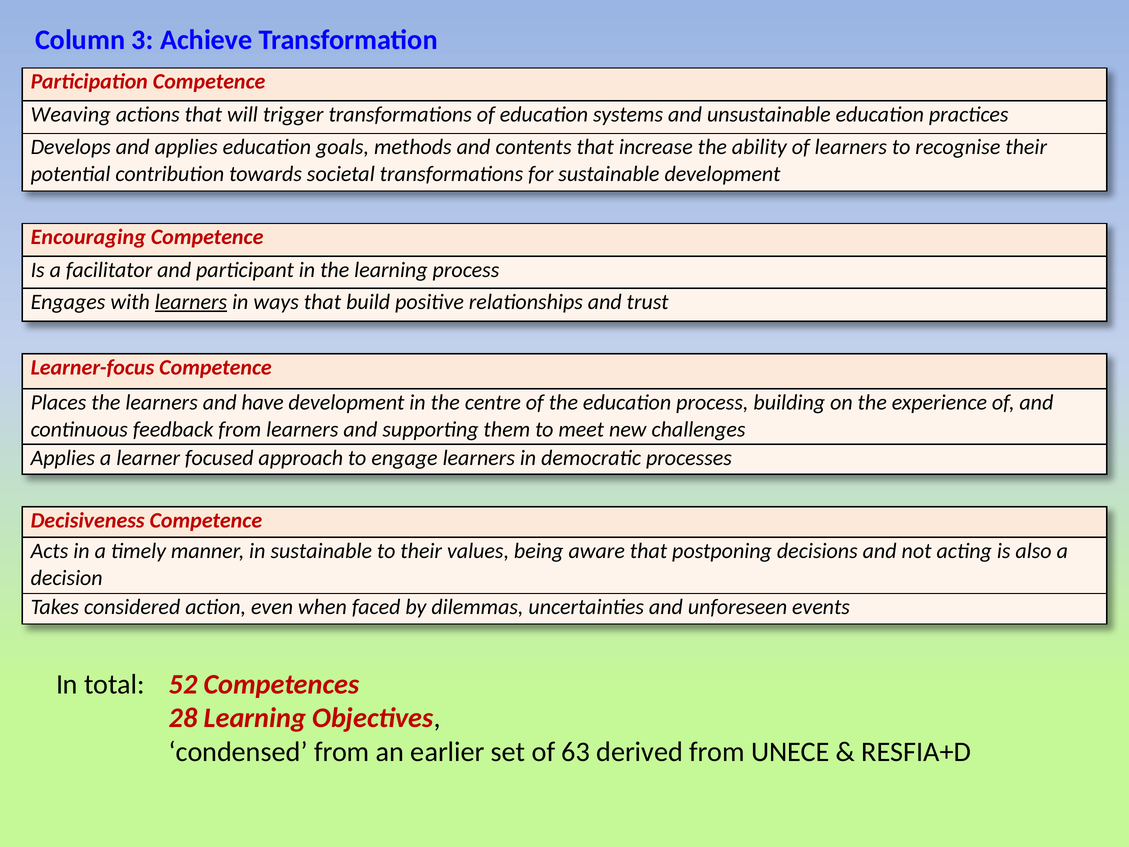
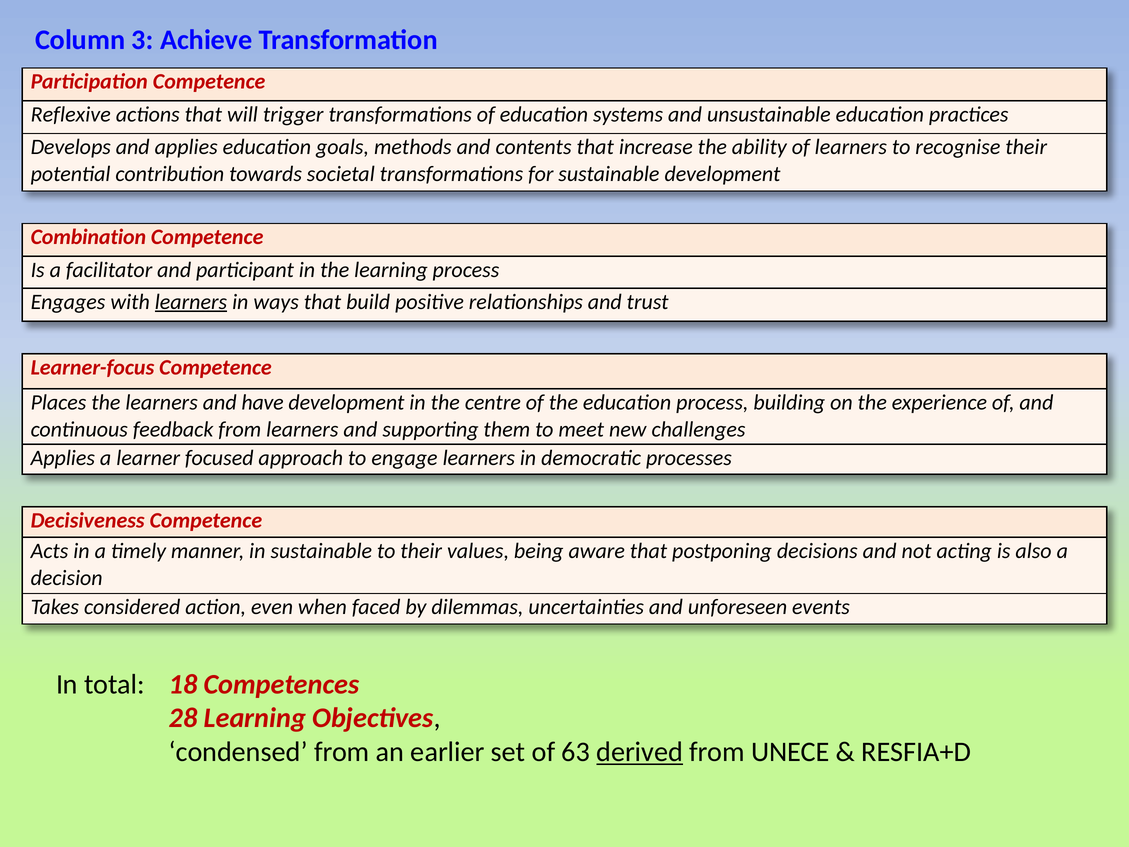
Weaving: Weaving -> Reflexive
Encouraging: Encouraging -> Combination
52: 52 -> 18
derived underline: none -> present
